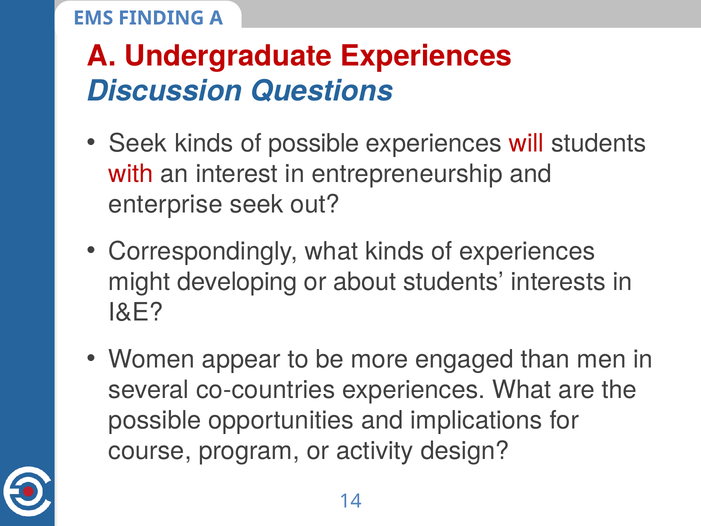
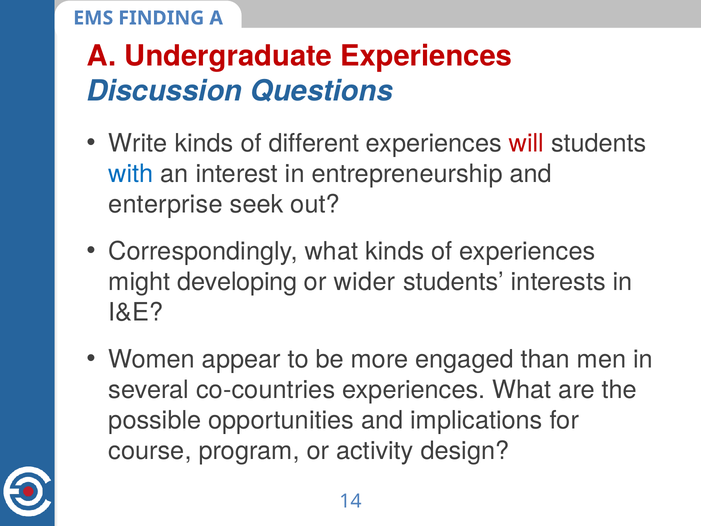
Seek at (138, 143): Seek -> Write
of possible: possible -> different
with colour: red -> blue
about: about -> wider
